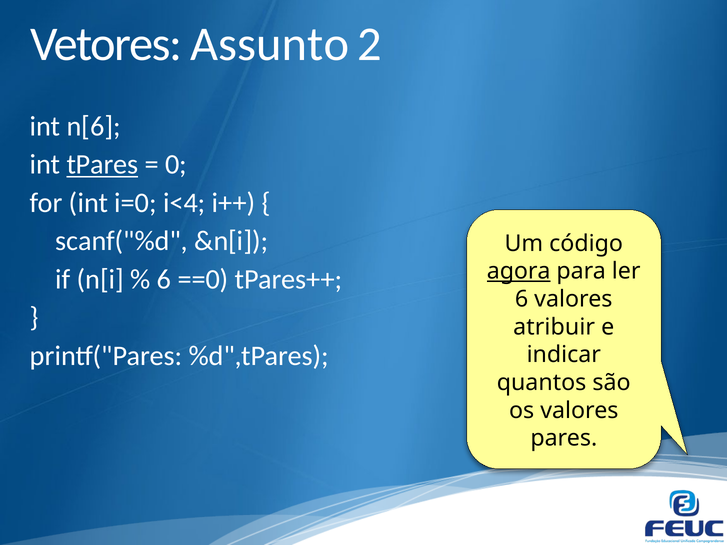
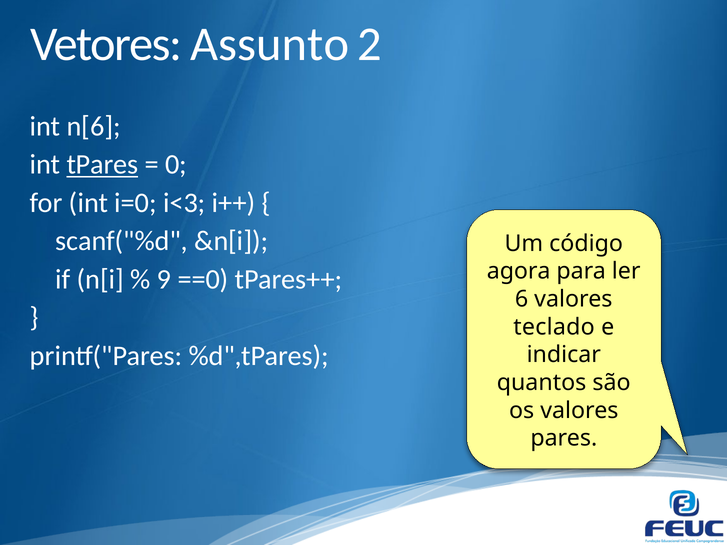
i<4: i<4 -> i<3
agora underline: present -> none
6 at (164, 279): 6 -> 9
atribuir: atribuir -> teclado
